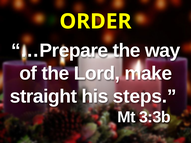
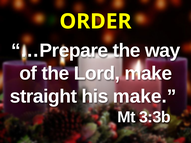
his steps: steps -> make
